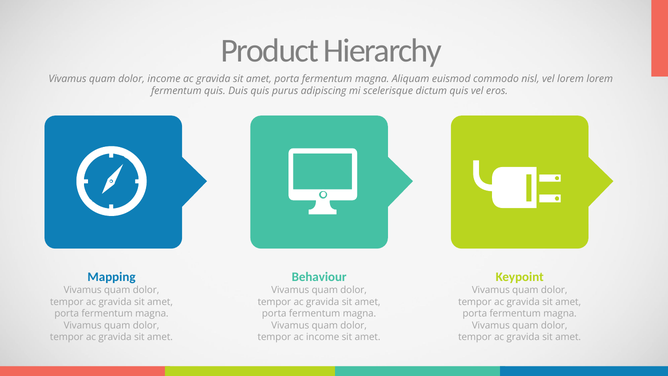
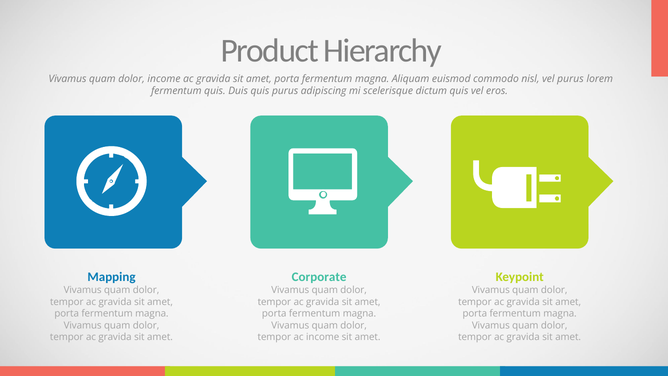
vel lorem: lorem -> purus
Behaviour: Behaviour -> Corporate
